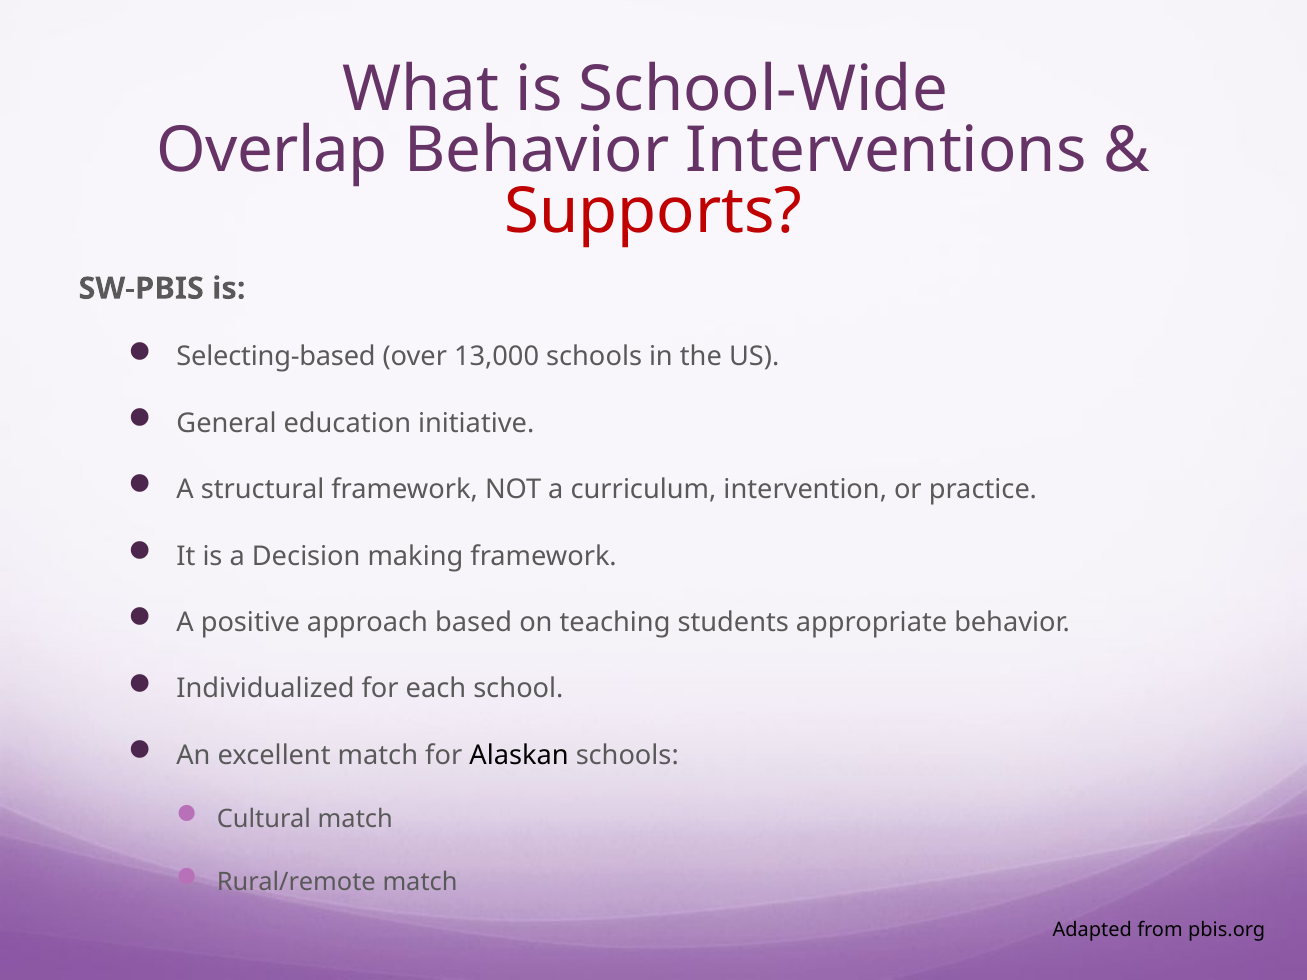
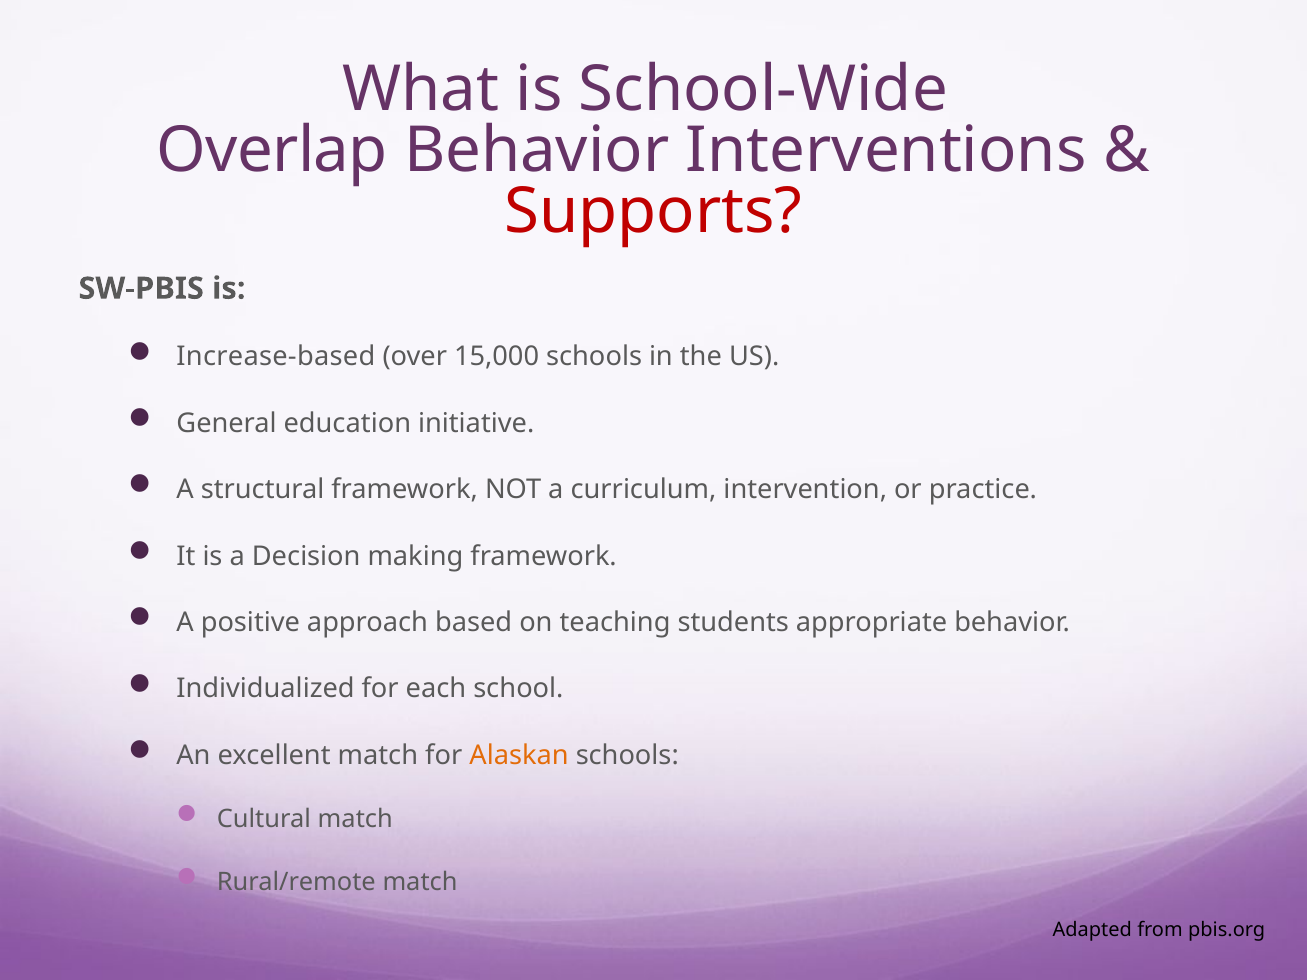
Selecting-based: Selecting-based -> Increase-based
13,000: 13,000 -> 15,000
Alaskan colour: black -> orange
